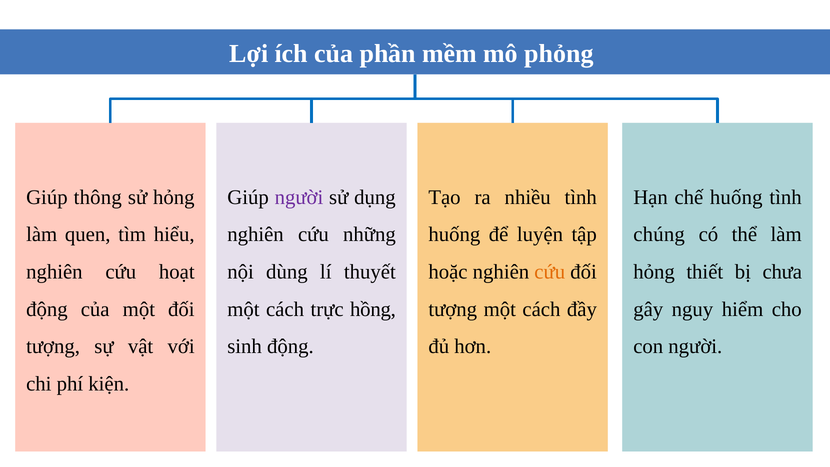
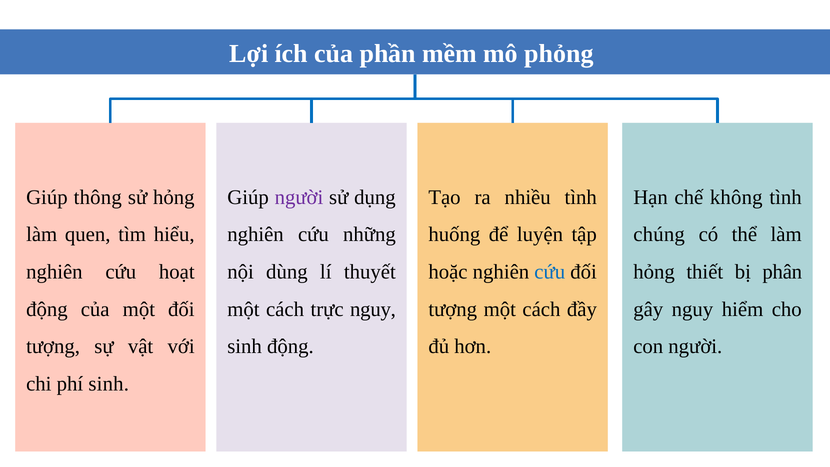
chế huống: huống -> không
cứu at (550, 272) colour: orange -> blue
chưa: chưa -> phân
trực hồng: hồng -> nguy
phí kiện: kiện -> sinh
